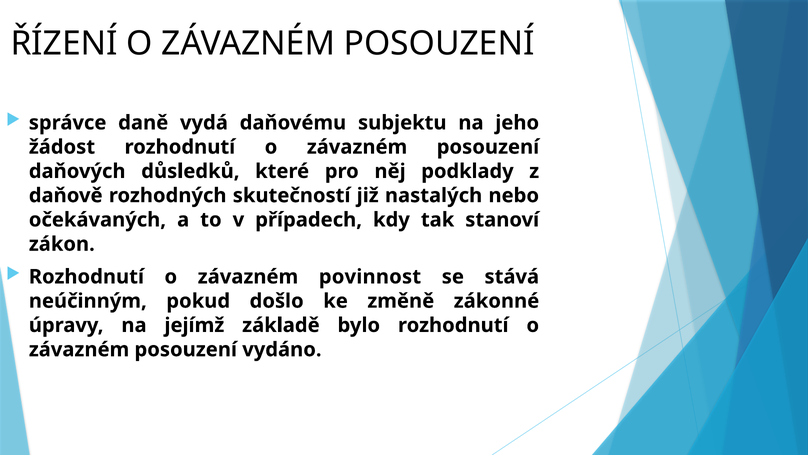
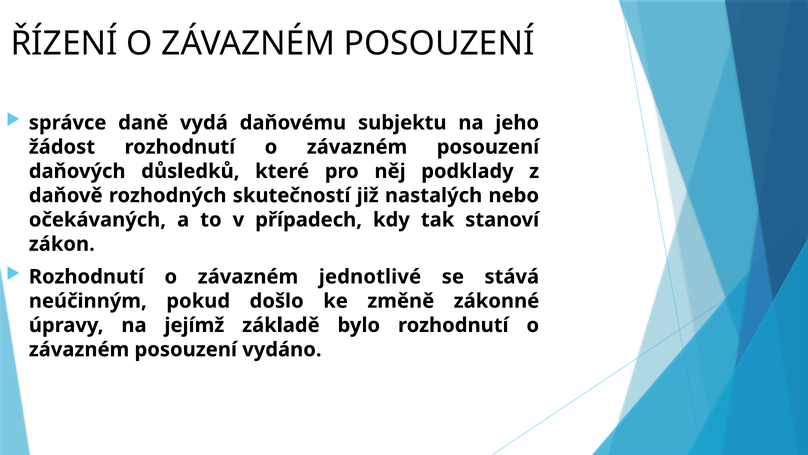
povinnost: povinnost -> jednotlivé
